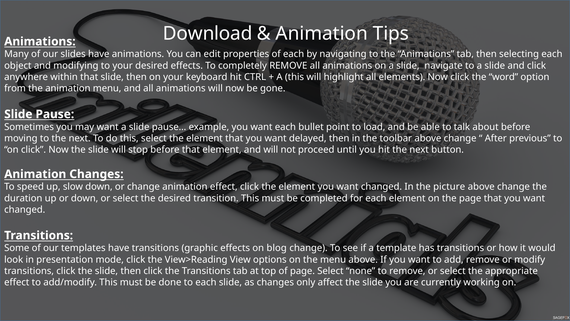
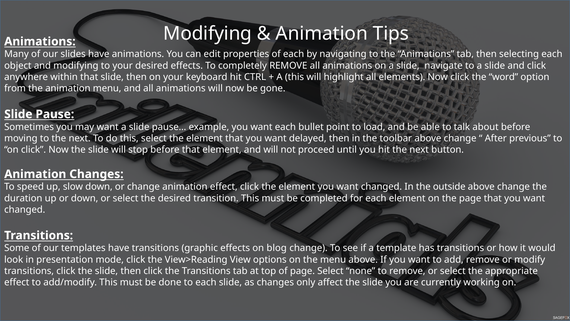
Download at (208, 34): Download -> Modifying
picture: picture -> outside
